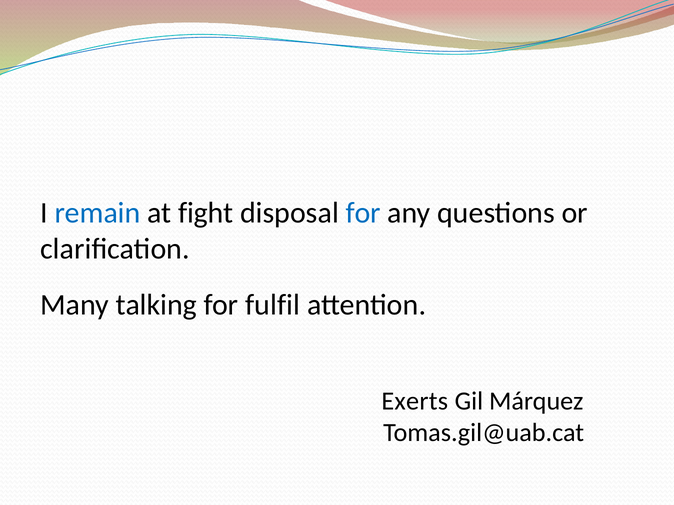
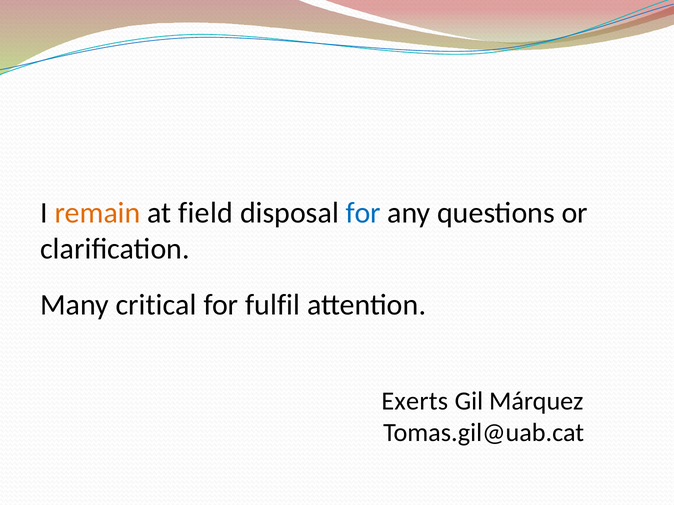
remain colour: blue -> orange
fight: fight -> field
talking: talking -> critical
